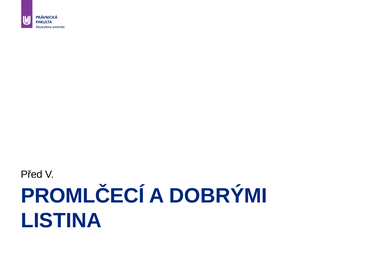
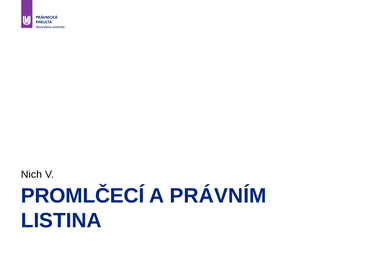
Před: Před -> Nich
DOBRÝMI: DOBRÝMI -> PRÁVNÍM
